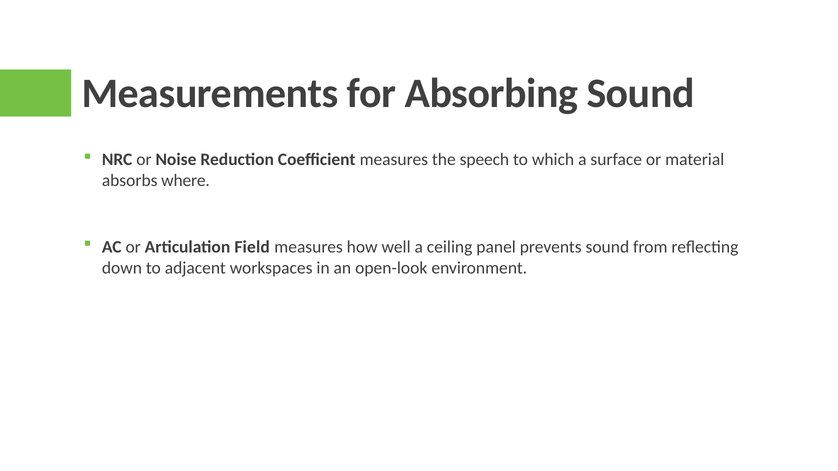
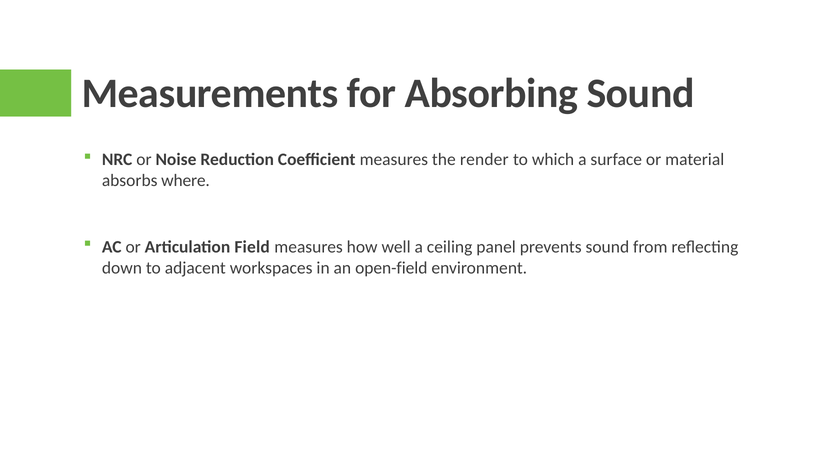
speech: speech -> render
open-look: open-look -> open-field
